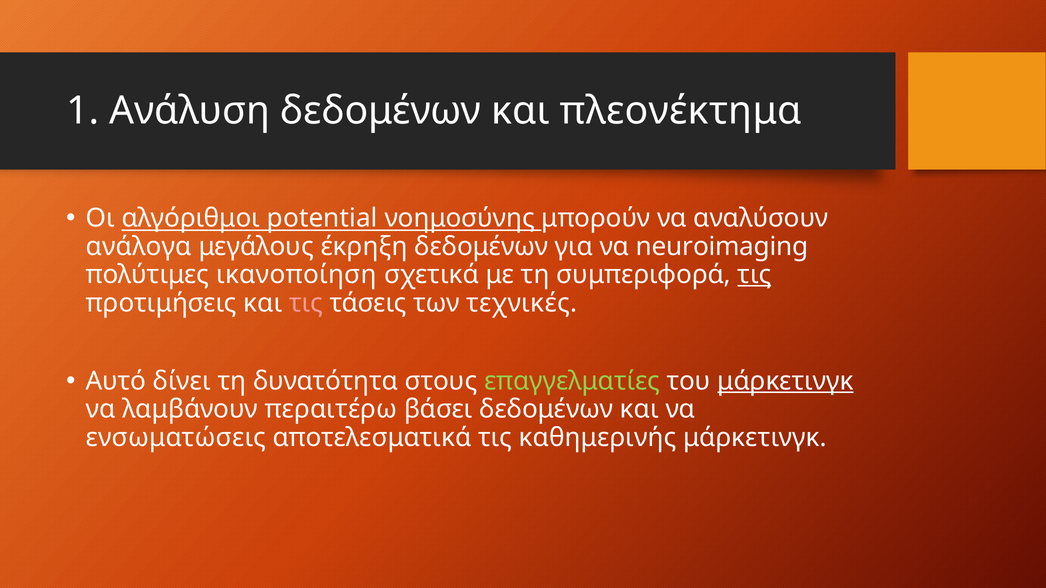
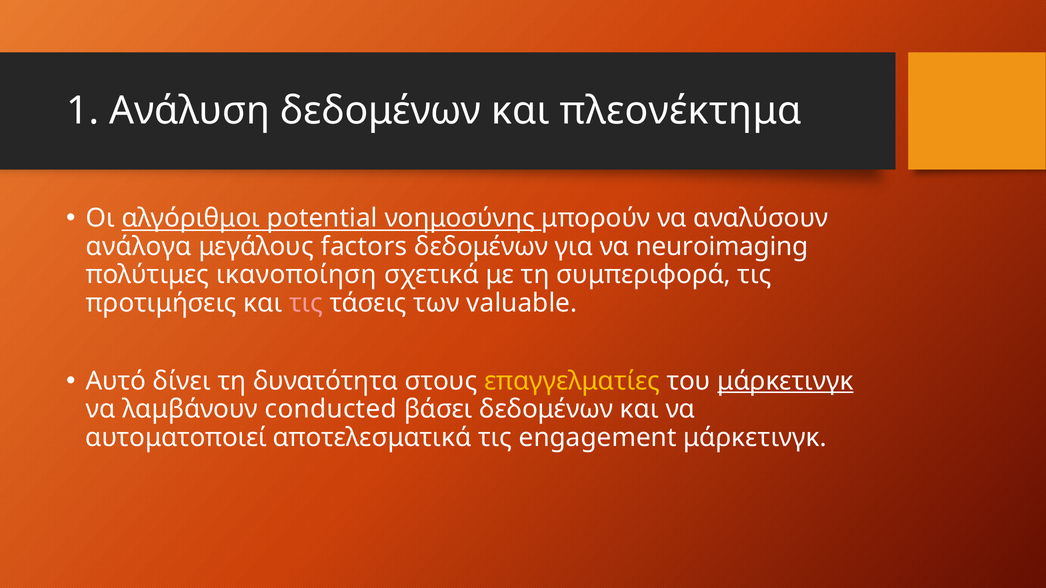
έκρηξη: έκρηξη -> factors
τις at (754, 275) underline: present -> none
τεχνικές: τεχνικές -> valuable
επαγγελματίες colour: light green -> yellow
περαιτέρω: περαιτέρω -> conducted
ενσωματώσεις: ενσωματώσεις -> αυτοματοποιεί
καθημερινής: καθημερινής -> engagement
